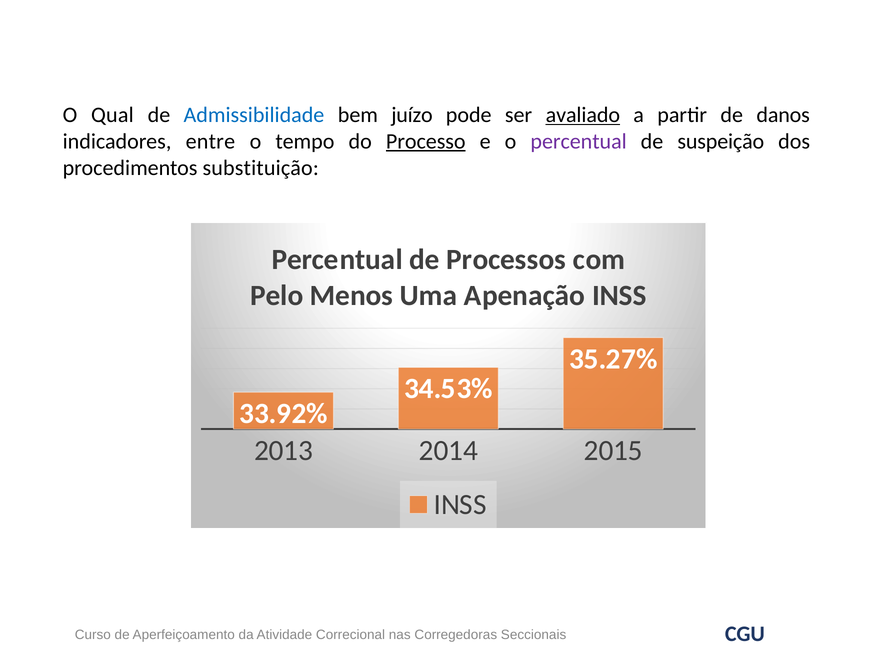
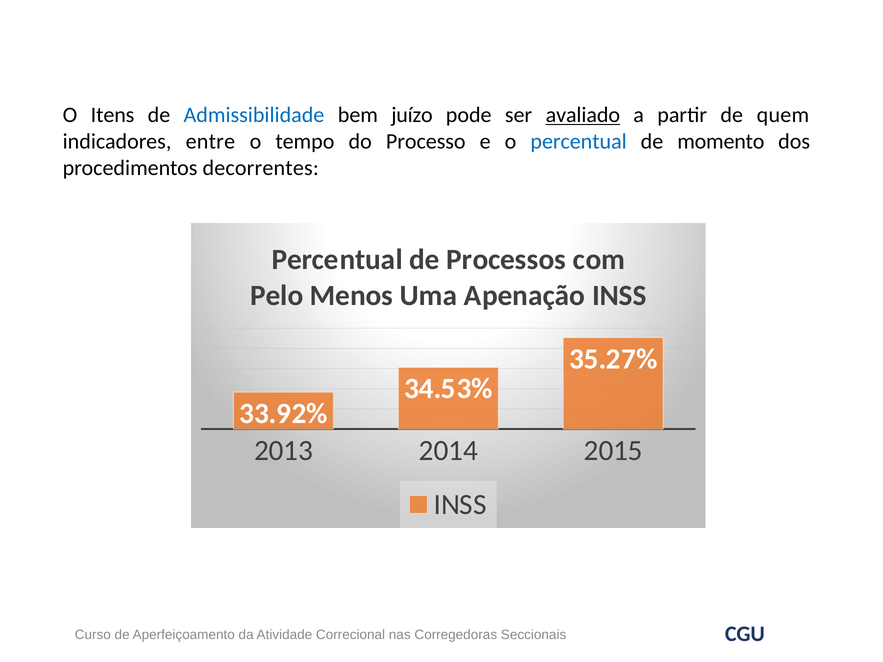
Qual: Qual -> Itens
danos: danos -> quem
Processo underline: present -> none
percentual at (579, 141) colour: purple -> blue
suspeição: suspeição -> momento
substituição: substituição -> decorrentes
